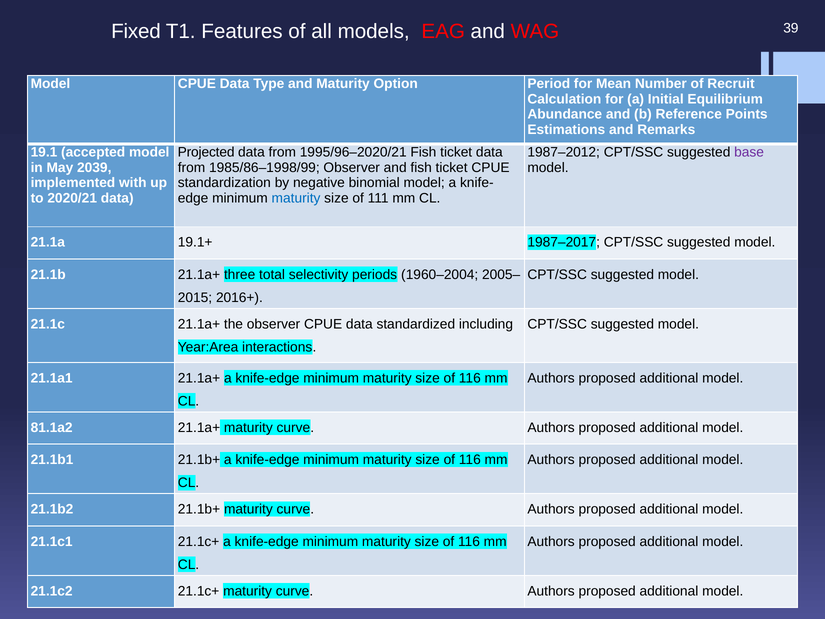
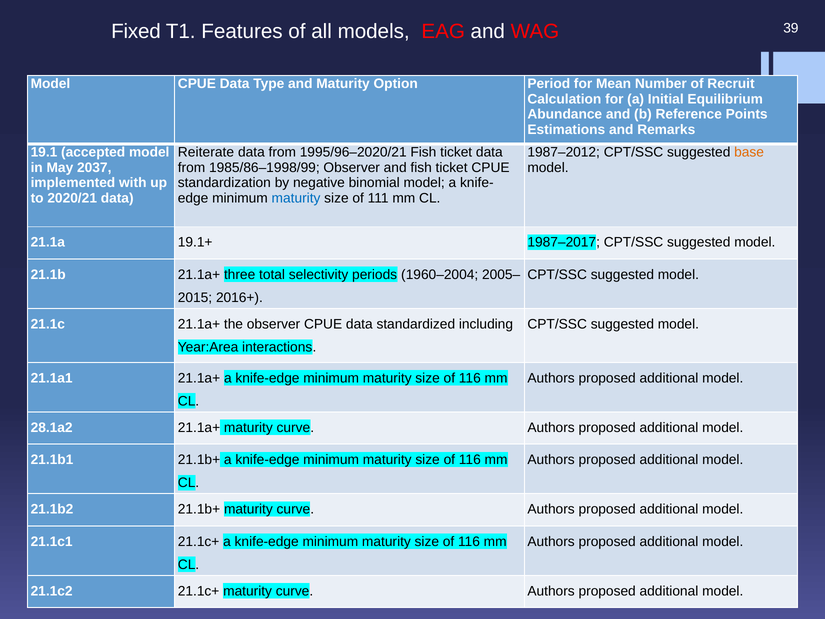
Projected: Projected -> Reiterate
base colour: purple -> orange
2039: 2039 -> 2037
81.1a2: 81.1a2 -> 28.1a2
